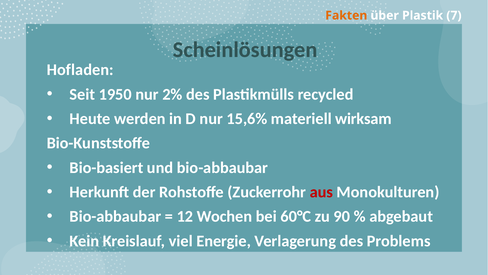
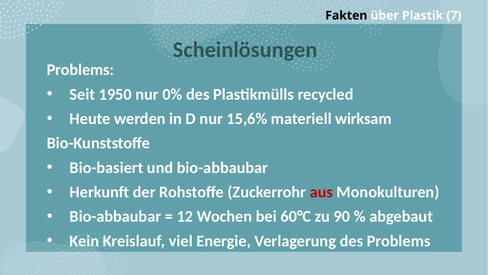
Fakten colour: orange -> black
Hofladen at (80, 70): Hofladen -> Problems
2%: 2% -> 0%
